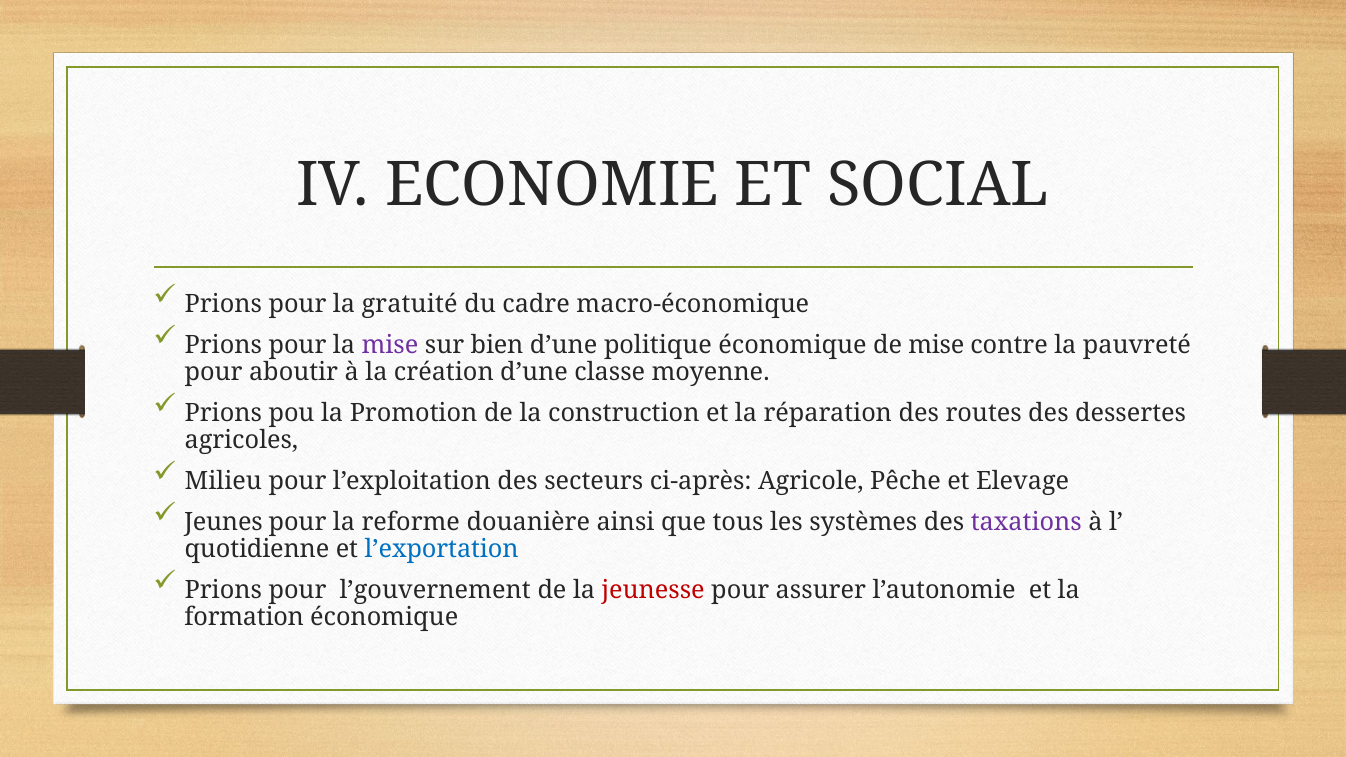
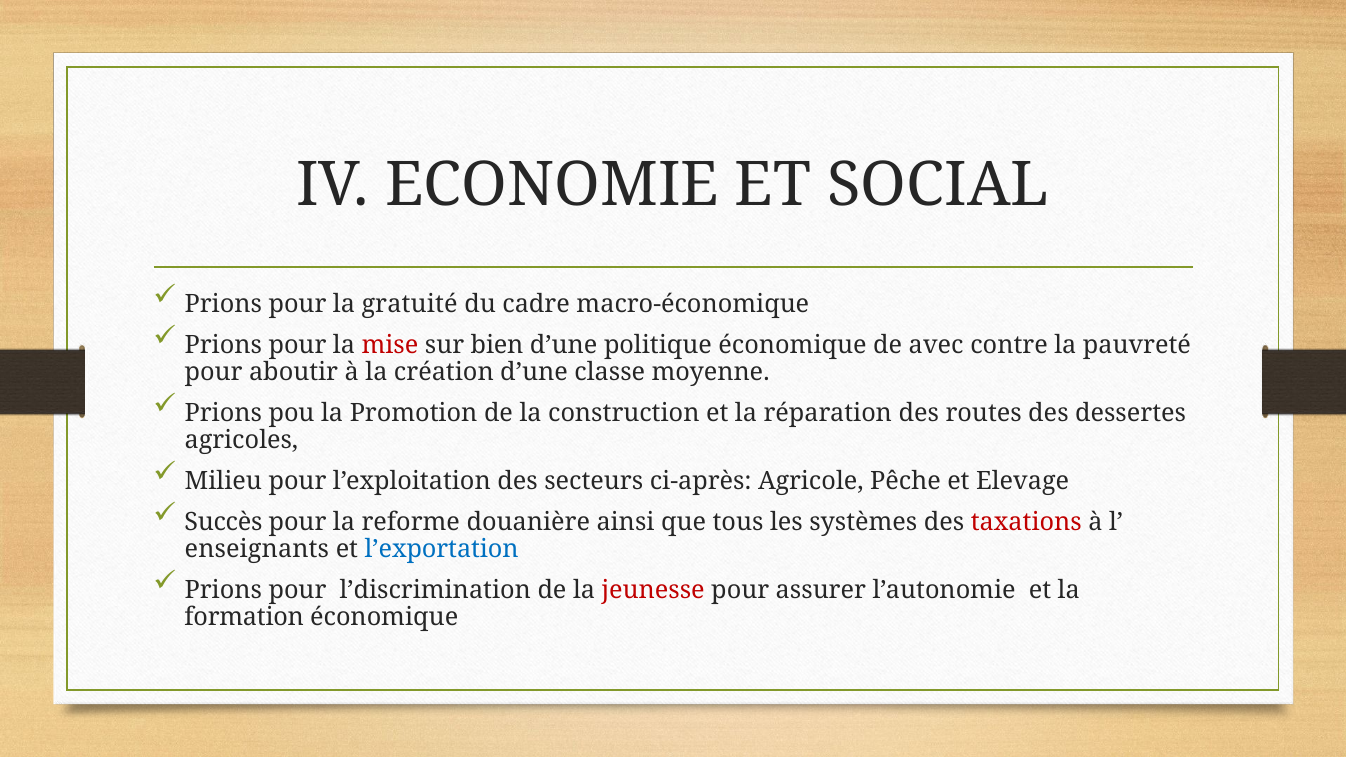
mise at (390, 345) colour: purple -> red
de mise: mise -> avec
Jeunes: Jeunes -> Succès
taxations colour: purple -> red
quotidienne: quotidienne -> enseignants
l’gouvernement: l’gouvernement -> l’discrimination
